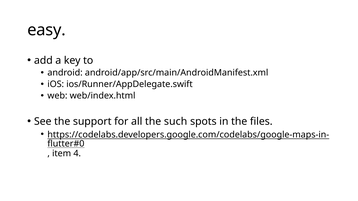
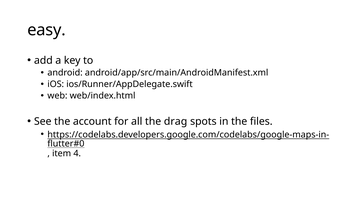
support: support -> account
such: such -> drag
